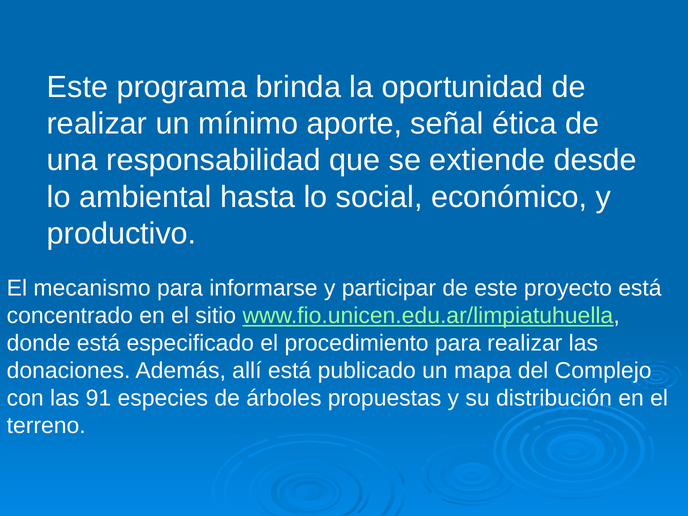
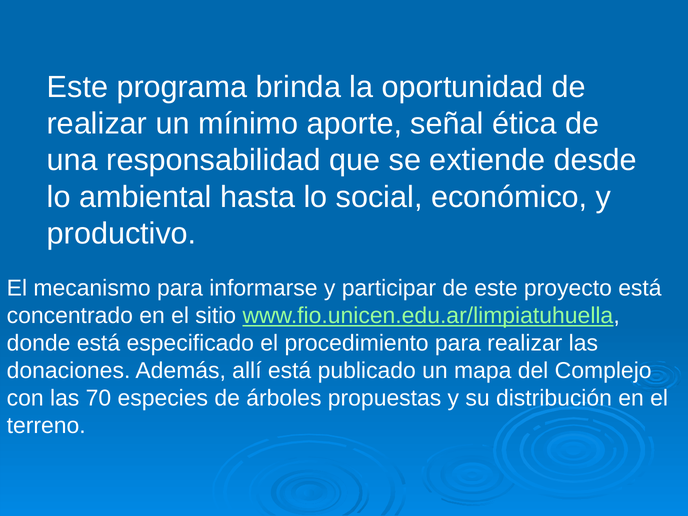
91: 91 -> 70
